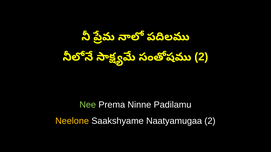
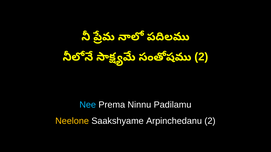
Nee colour: light green -> light blue
Ninne: Ninne -> Ninnu
Naatyamugaa: Naatyamugaa -> Arpinchedanu
